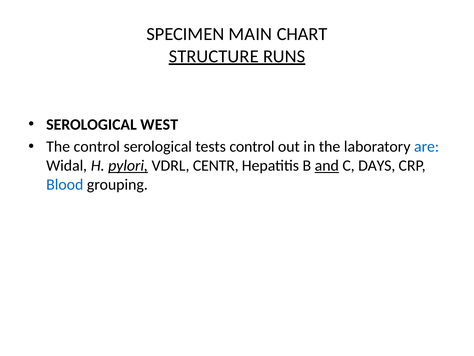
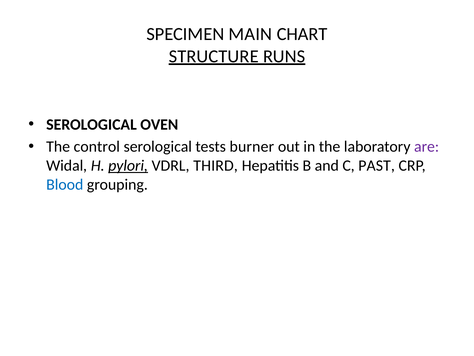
WEST: WEST -> OVEN
tests control: control -> burner
are colour: blue -> purple
CENTR: CENTR -> THIRD
and underline: present -> none
DAYS: DAYS -> PAST
